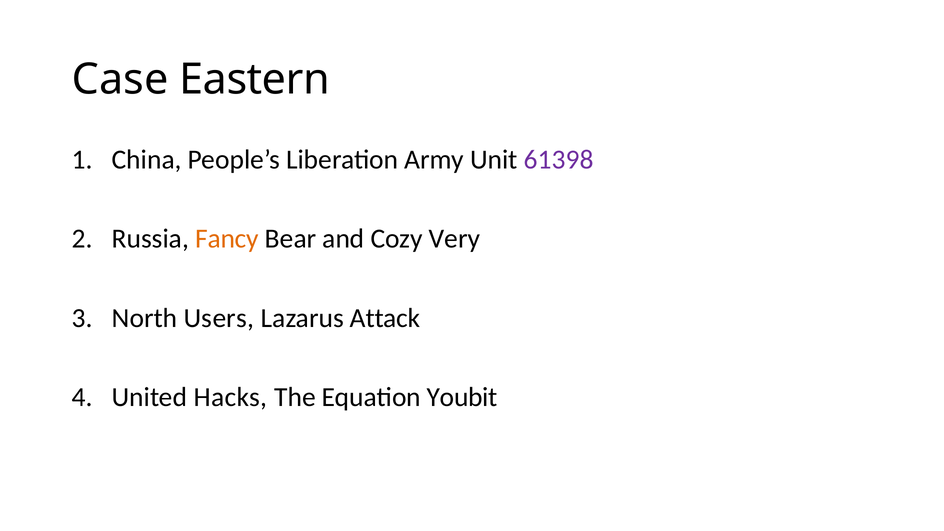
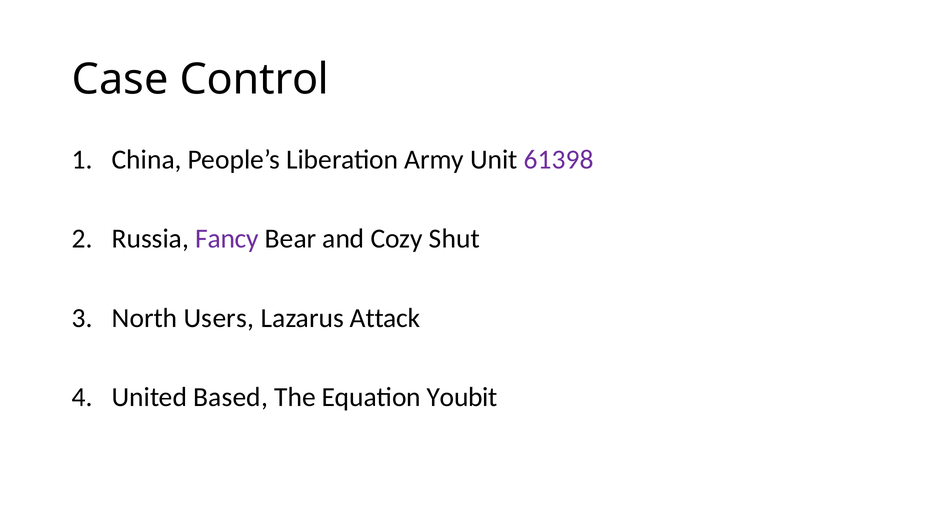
Eastern: Eastern -> Control
Fancy colour: orange -> purple
Very: Very -> Shut
Hacks: Hacks -> Based
